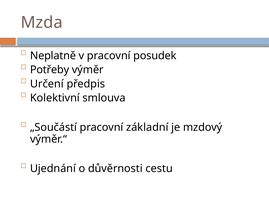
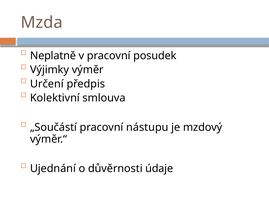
Potřeby: Potřeby -> Výjimky
základní: základní -> nástupu
cestu: cestu -> údaje
